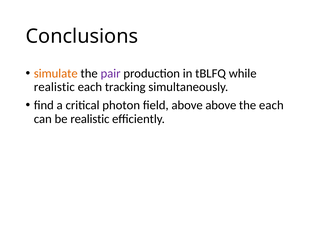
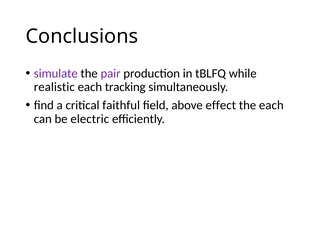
simulate colour: orange -> purple
photon: photon -> faithful
above above: above -> effect
be realistic: realistic -> electric
